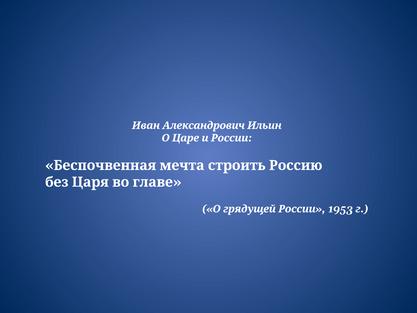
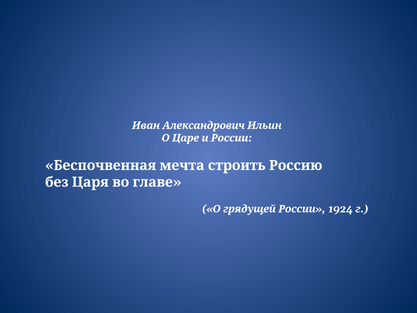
1953: 1953 -> 1924
